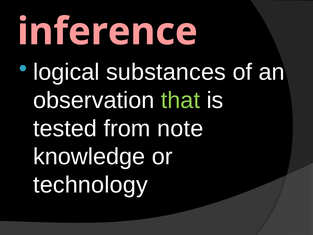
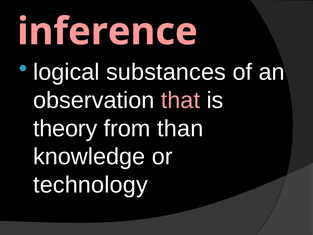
that colour: light green -> pink
tested: tested -> theory
note: note -> than
